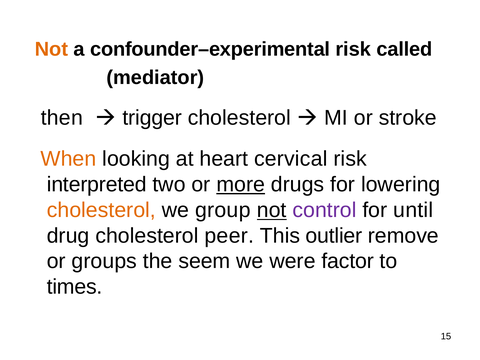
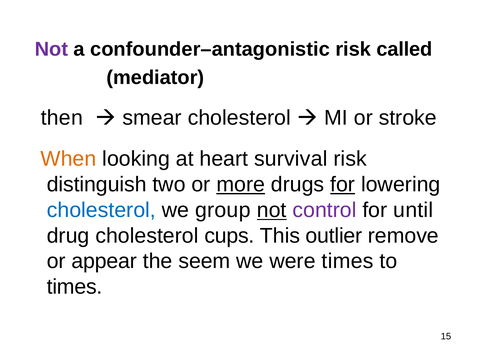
Not at (51, 49) colour: orange -> purple
confounder–experimental: confounder–experimental -> confounder–antagonistic
trigger: trigger -> smear
cervical: cervical -> survival
interpreted: interpreted -> distinguish
for at (343, 184) underline: none -> present
cholesterol at (101, 210) colour: orange -> blue
peer: peer -> cups
groups: groups -> appear
were factor: factor -> times
